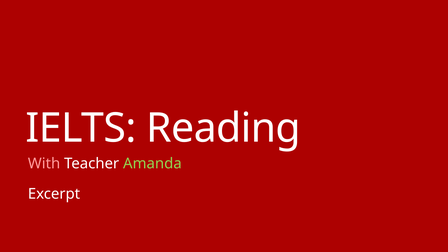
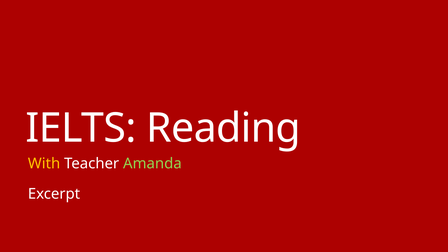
With colour: pink -> yellow
